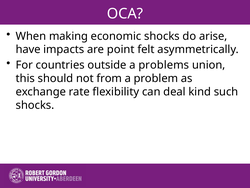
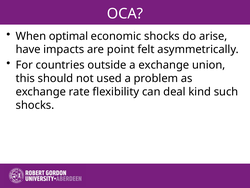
making: making -> optimal
a problems: problems -> exchange
from: from -> used
